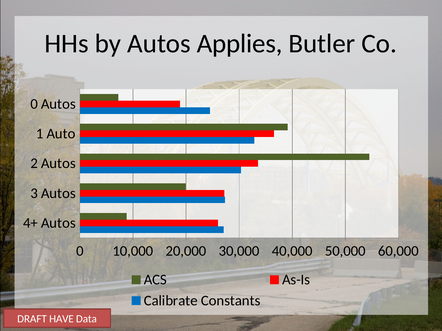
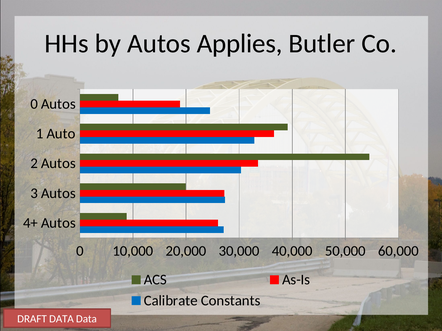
DRAFT HAVE: HAVE -> DATA
